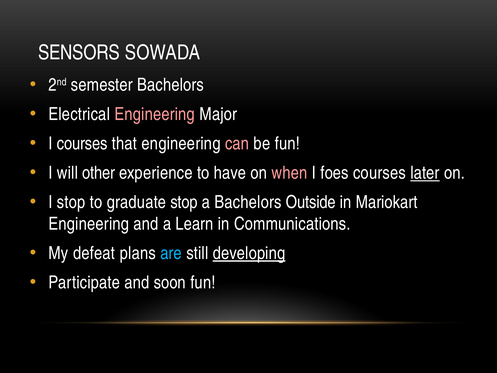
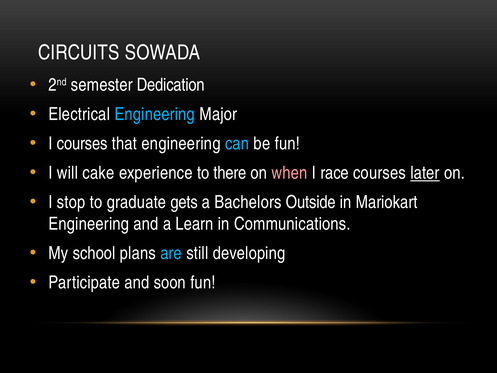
SENSORS: SENSORS -> CIRCUITS
semester Bachelors: Bachelors -> Dedication
Engineering at (155, 114) colour: pink -> light blue
can colour: pink -> light blue
other: other -> cake
have: have -> there
foes: foes -> race
graduate stop: stop -> gets
defeat: defeat -> school
developing underline: present -> none
